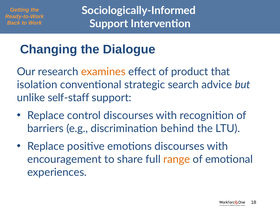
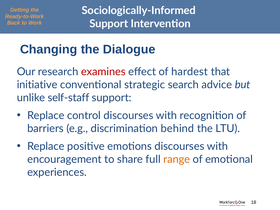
examines colour: orange -> red
product: product -> hardest
isolation: isolation -> initiative
